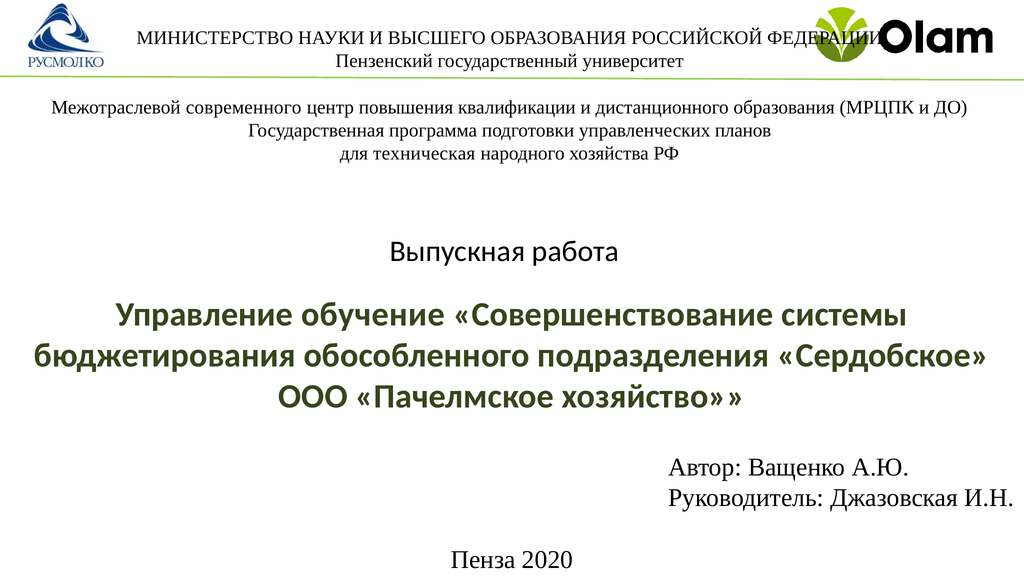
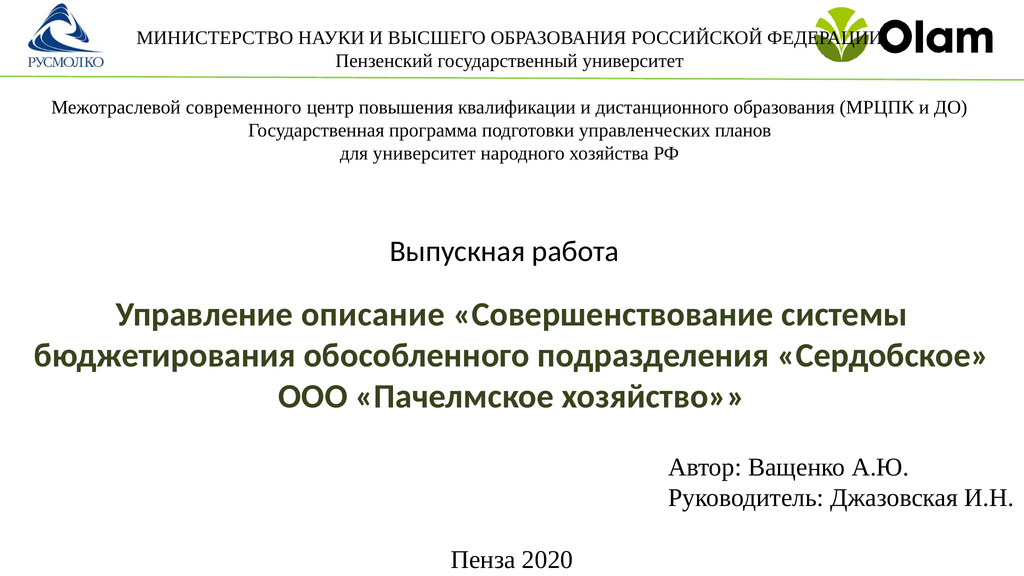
для техническая: техническая -> университет
обучение: обучение -> описание
